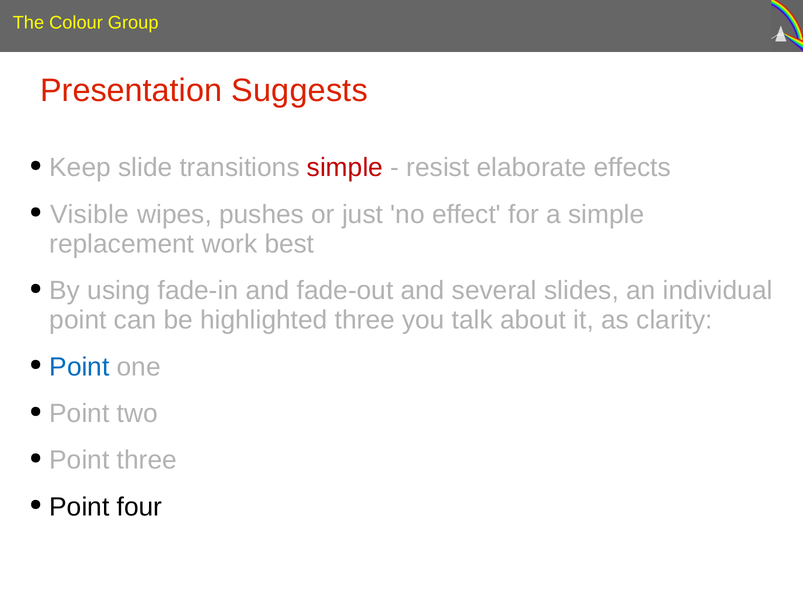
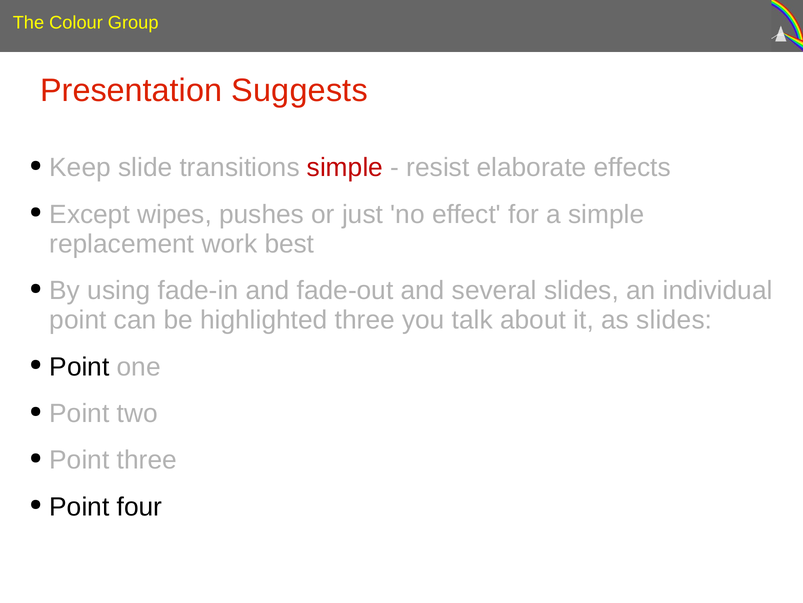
Visible: Visible -> Except
as clarity: clarity -> slides
Point at (79, 367) colour: blue -> black
